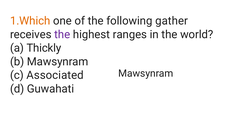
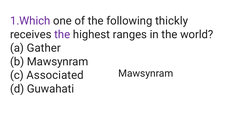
1.Which colour: orange -> purple
gather: gather -> thickly
Thickly: Thickly -> Gather
